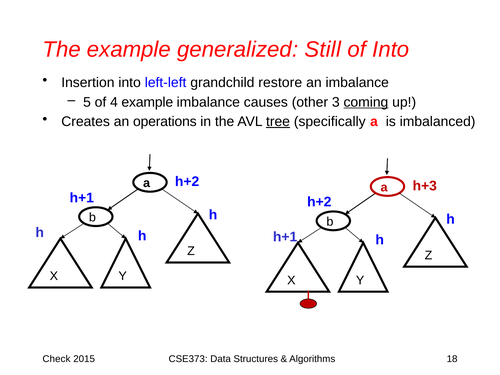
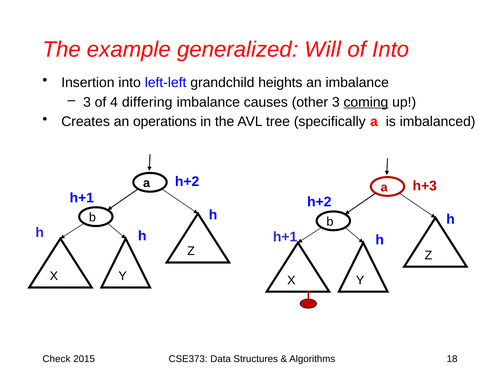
Still: Still -> Will
restore: restore -> heights
5 at (87, 102): 5 -> 3
4 example: example -> differing
tree underline: present -> none
